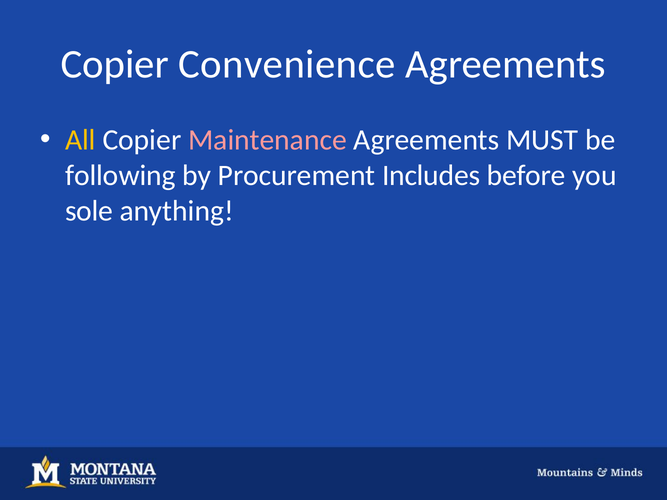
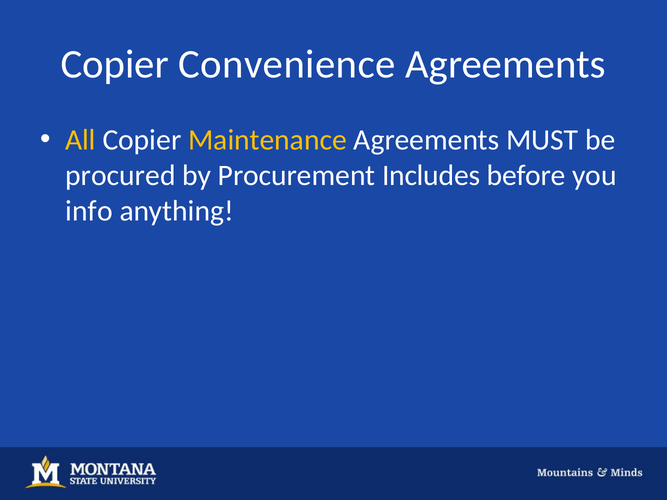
Maintenance colour: pink -> yellow
following: following -> procured
sole: sole -> info
